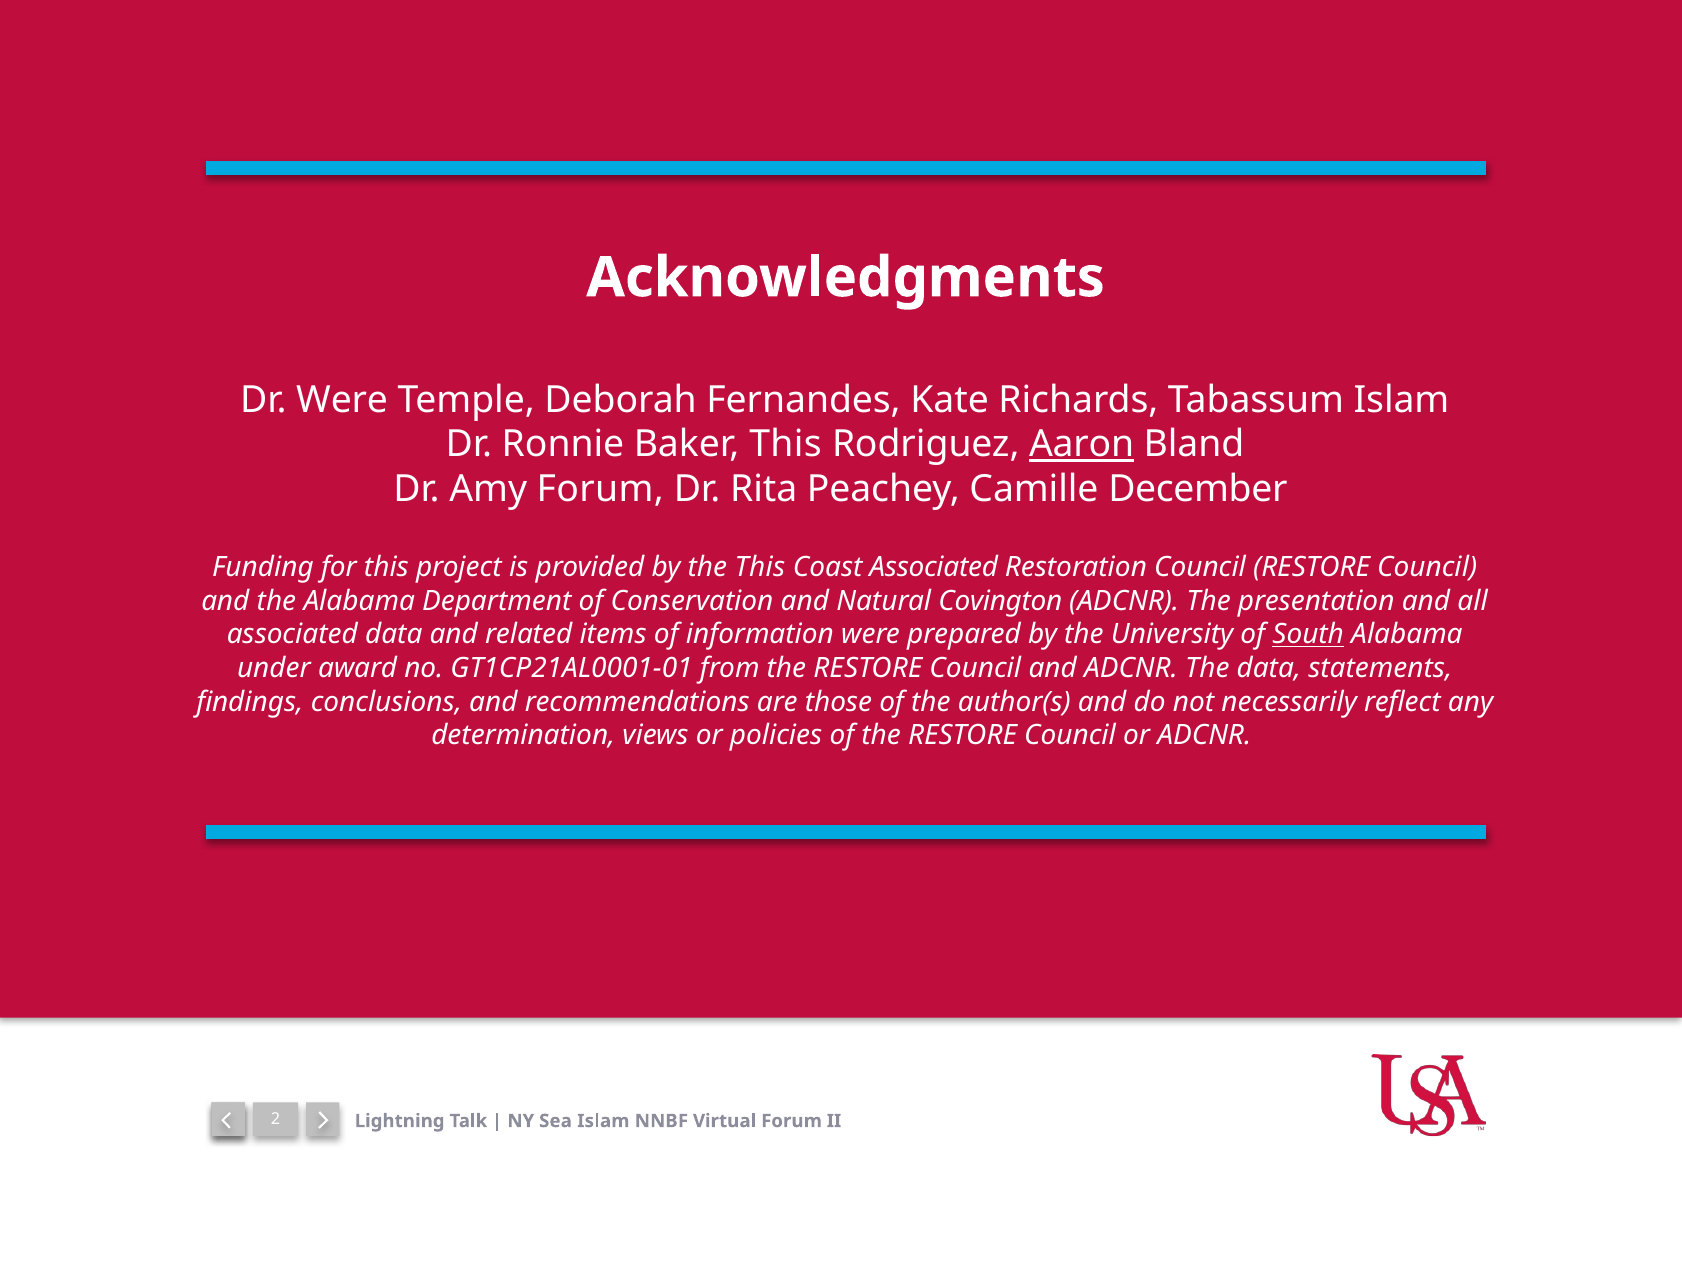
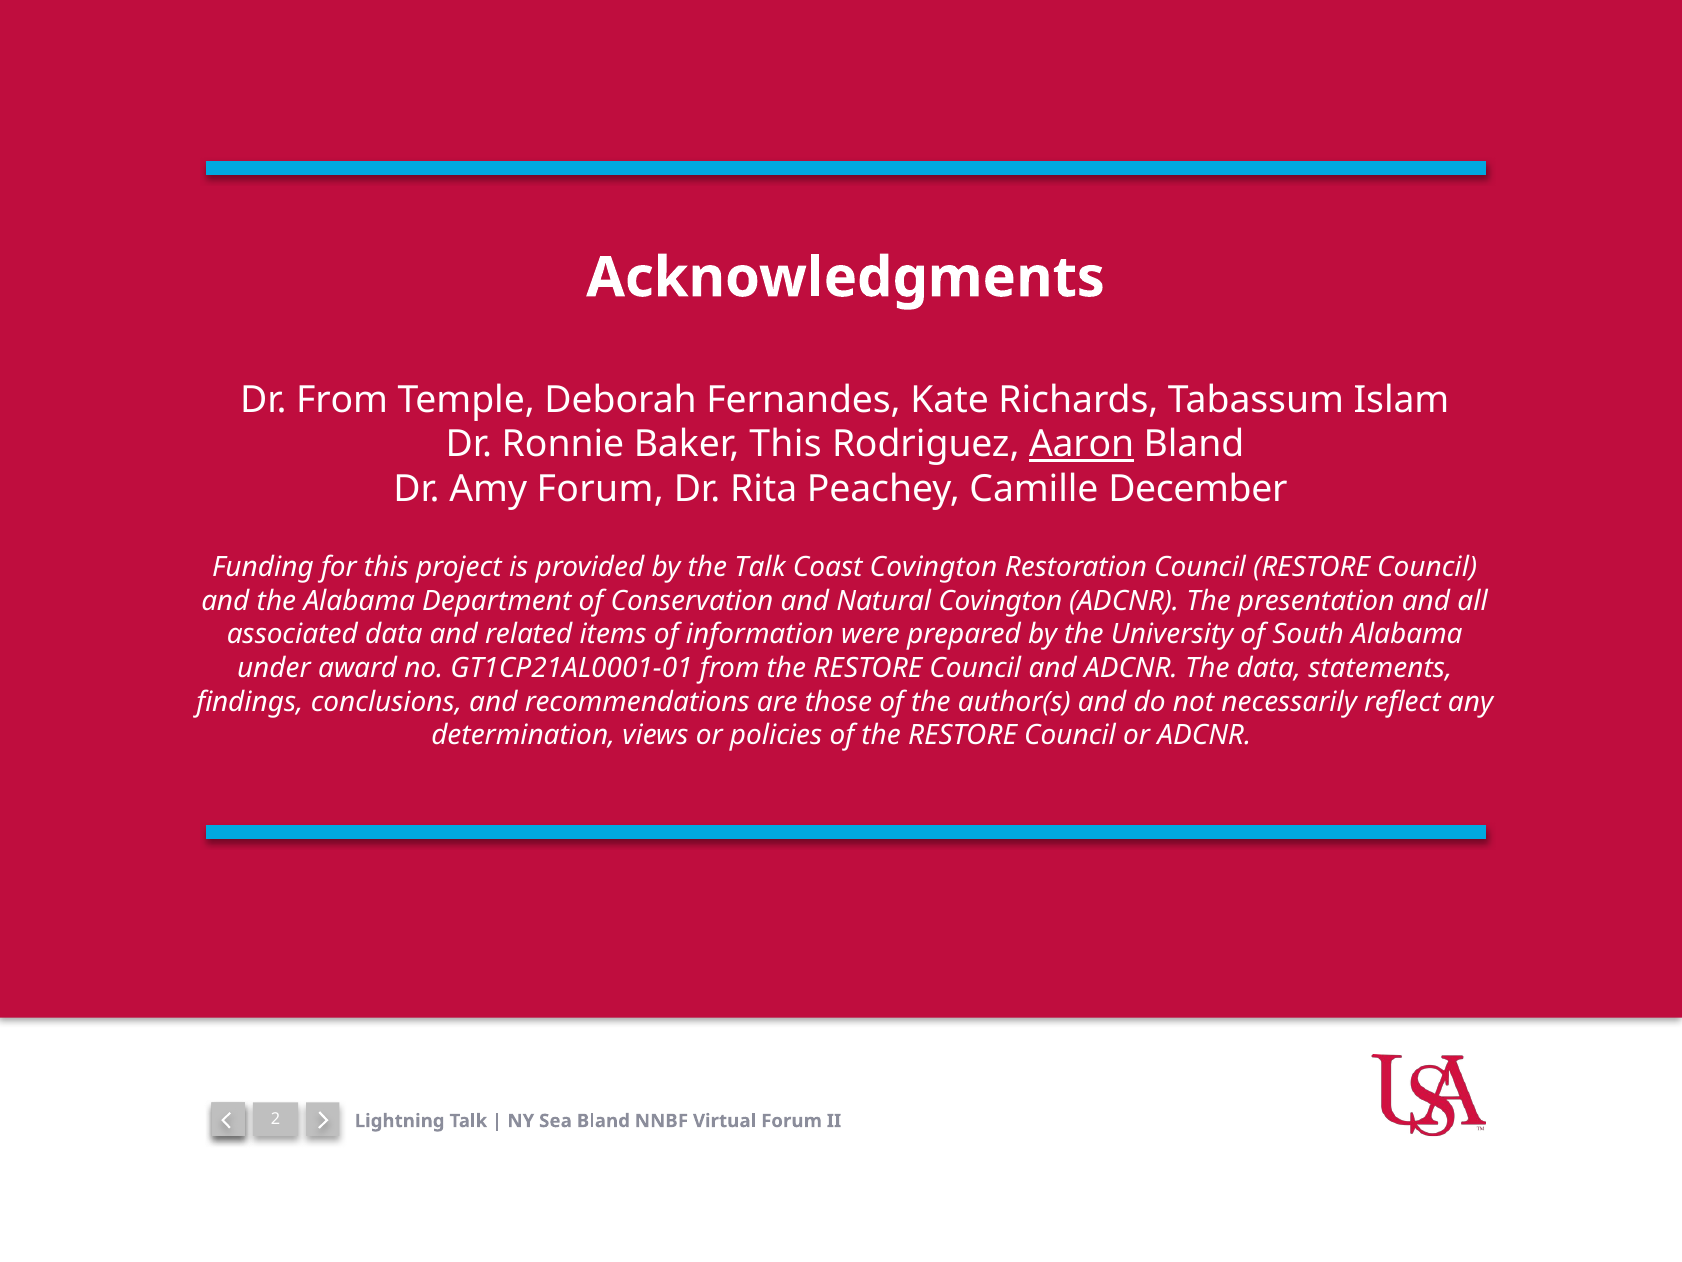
Dr Were: Were -> From
the This: This -> Talk
Coast Associated: Associated -> Covington
South underline: present -> none
Sea Islam: Islam -> Bland
